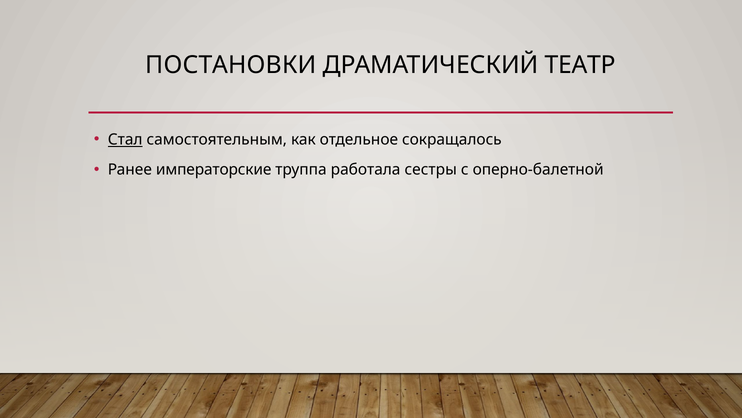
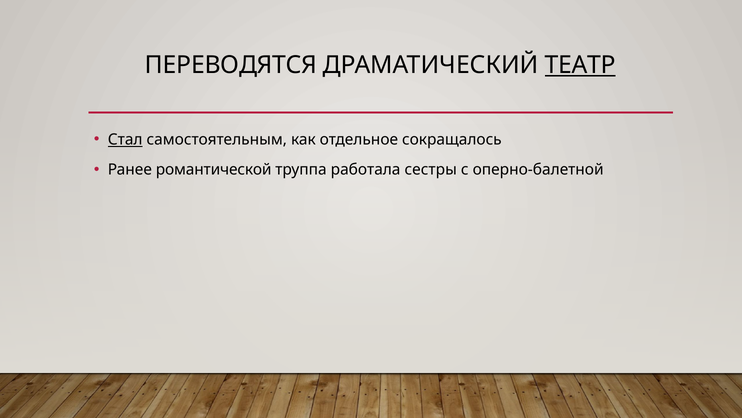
ПОСТАНОВКИ: ПОСТАНОВКИ -> ПЕРЕВОДЯТСЯ
ТЕАТР underline: none -> present
императорские: императорские -> романтической
